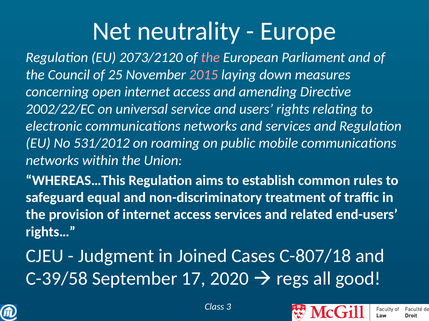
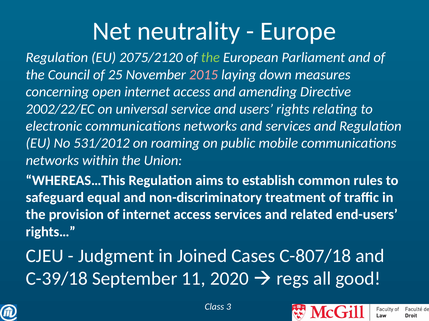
2073/2120: 2073/2120 -> 2075/2120
the at (210, 58) colour: pink -> light green
C-39/58: C-39/58 -> C-39/18
17: 17 -> 11
